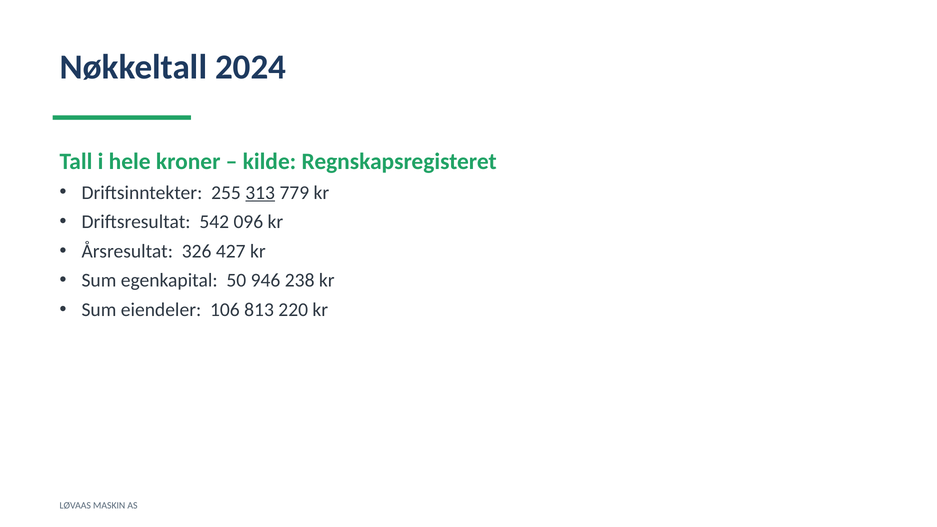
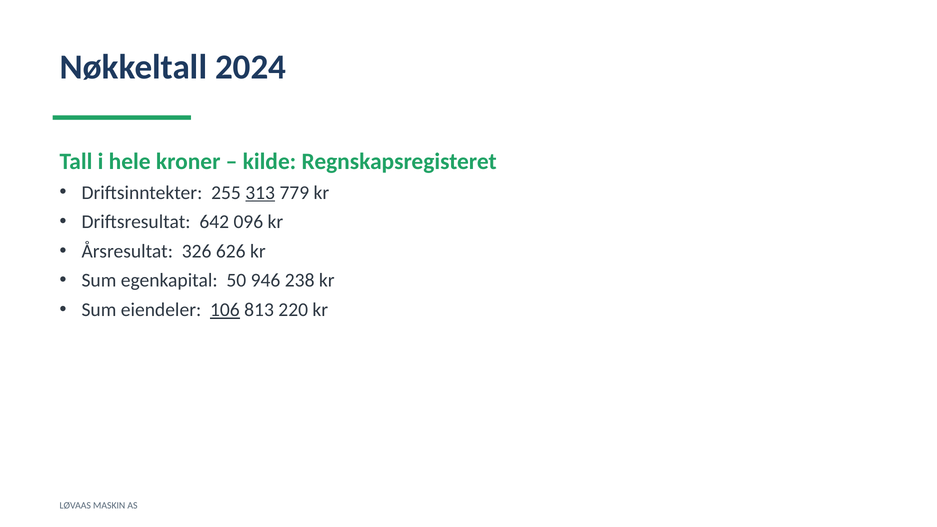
542: 542 -> 642
427: 427 -> 626
106 underline: none -> present
